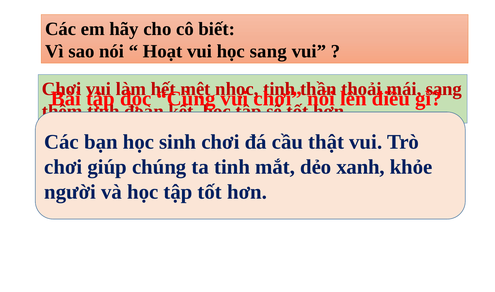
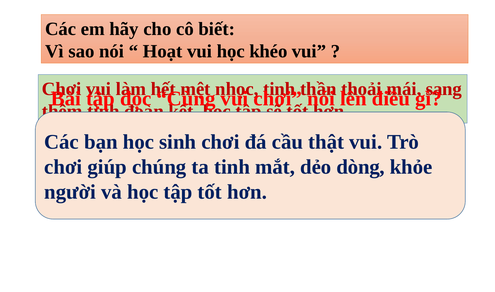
học sang: sang -> khéo
xanh: xanh -> dòng
